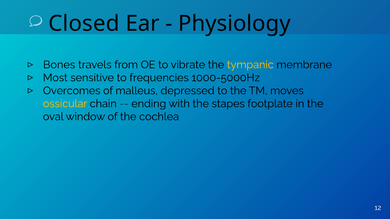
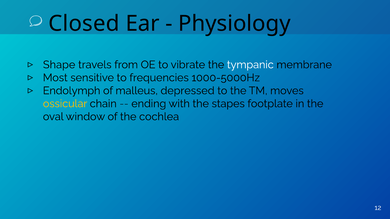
Bones: Bones -> Shape
tympanic colour: yellow -> white
Overcomes: Overcomes -> Endolymph
